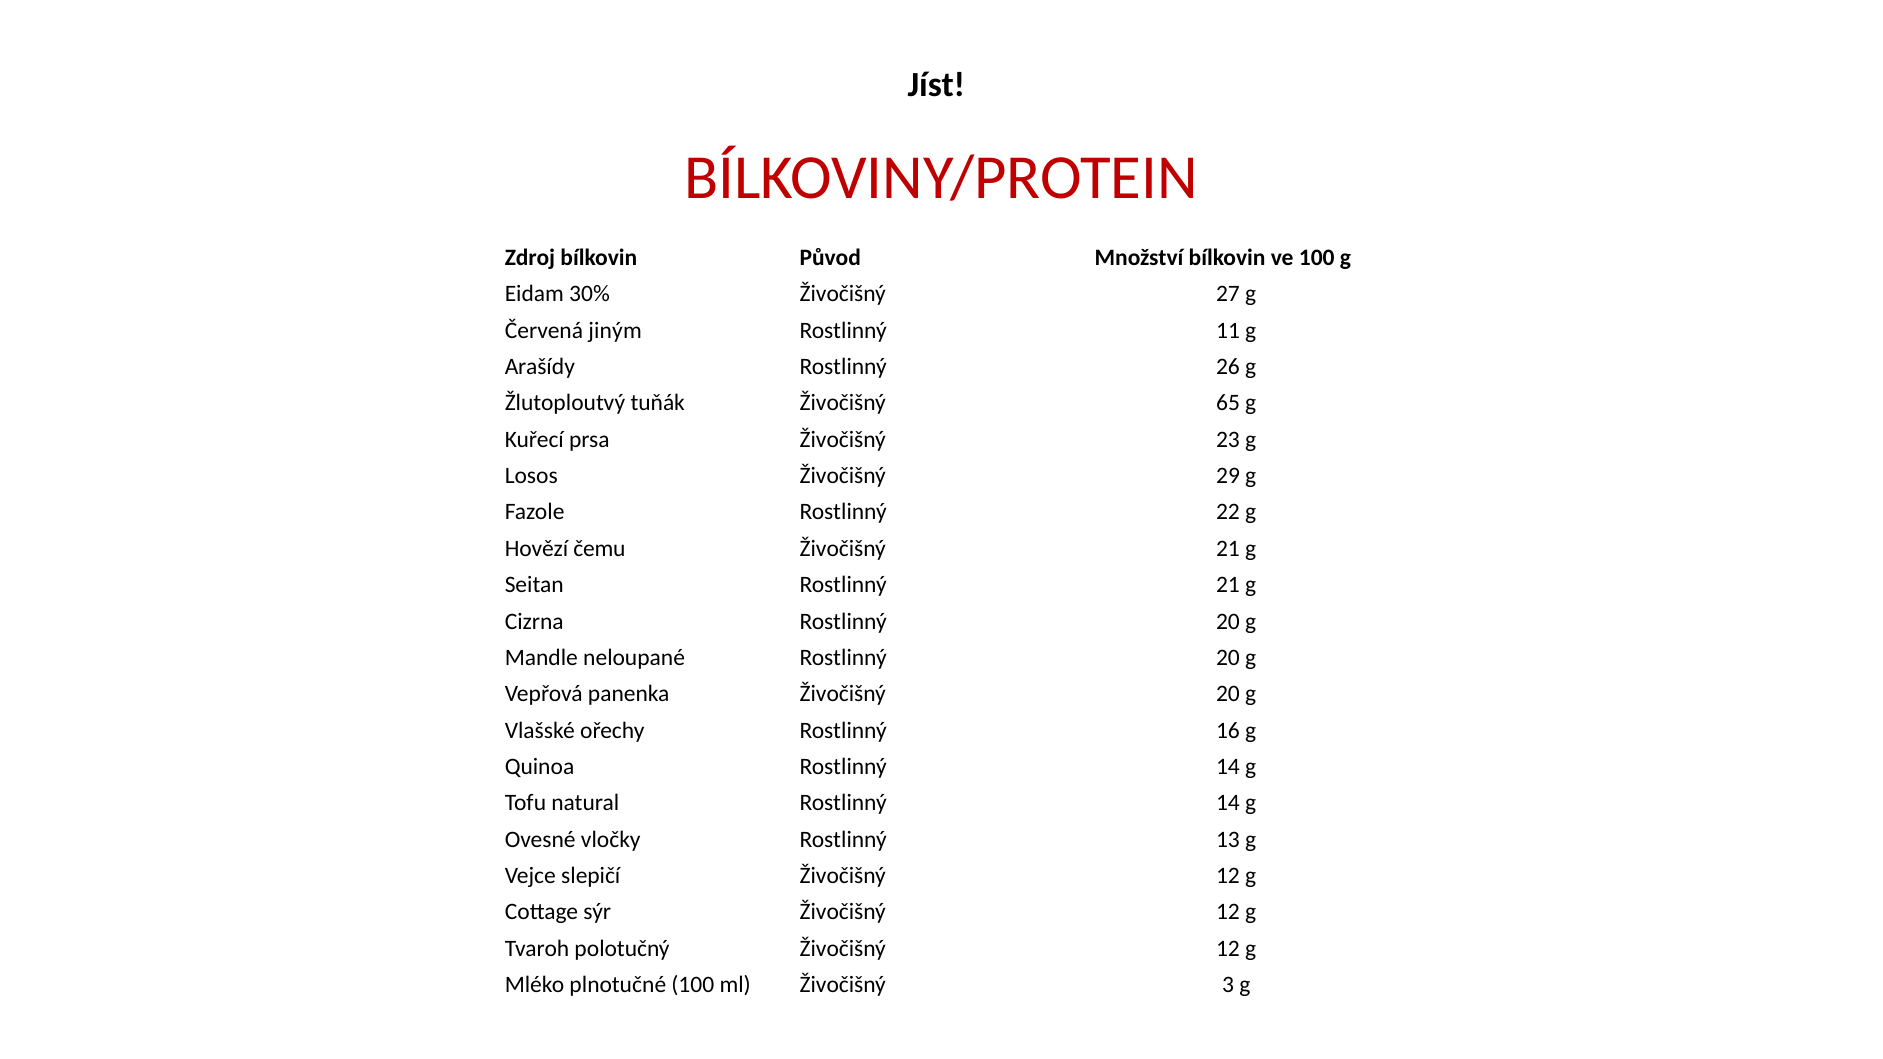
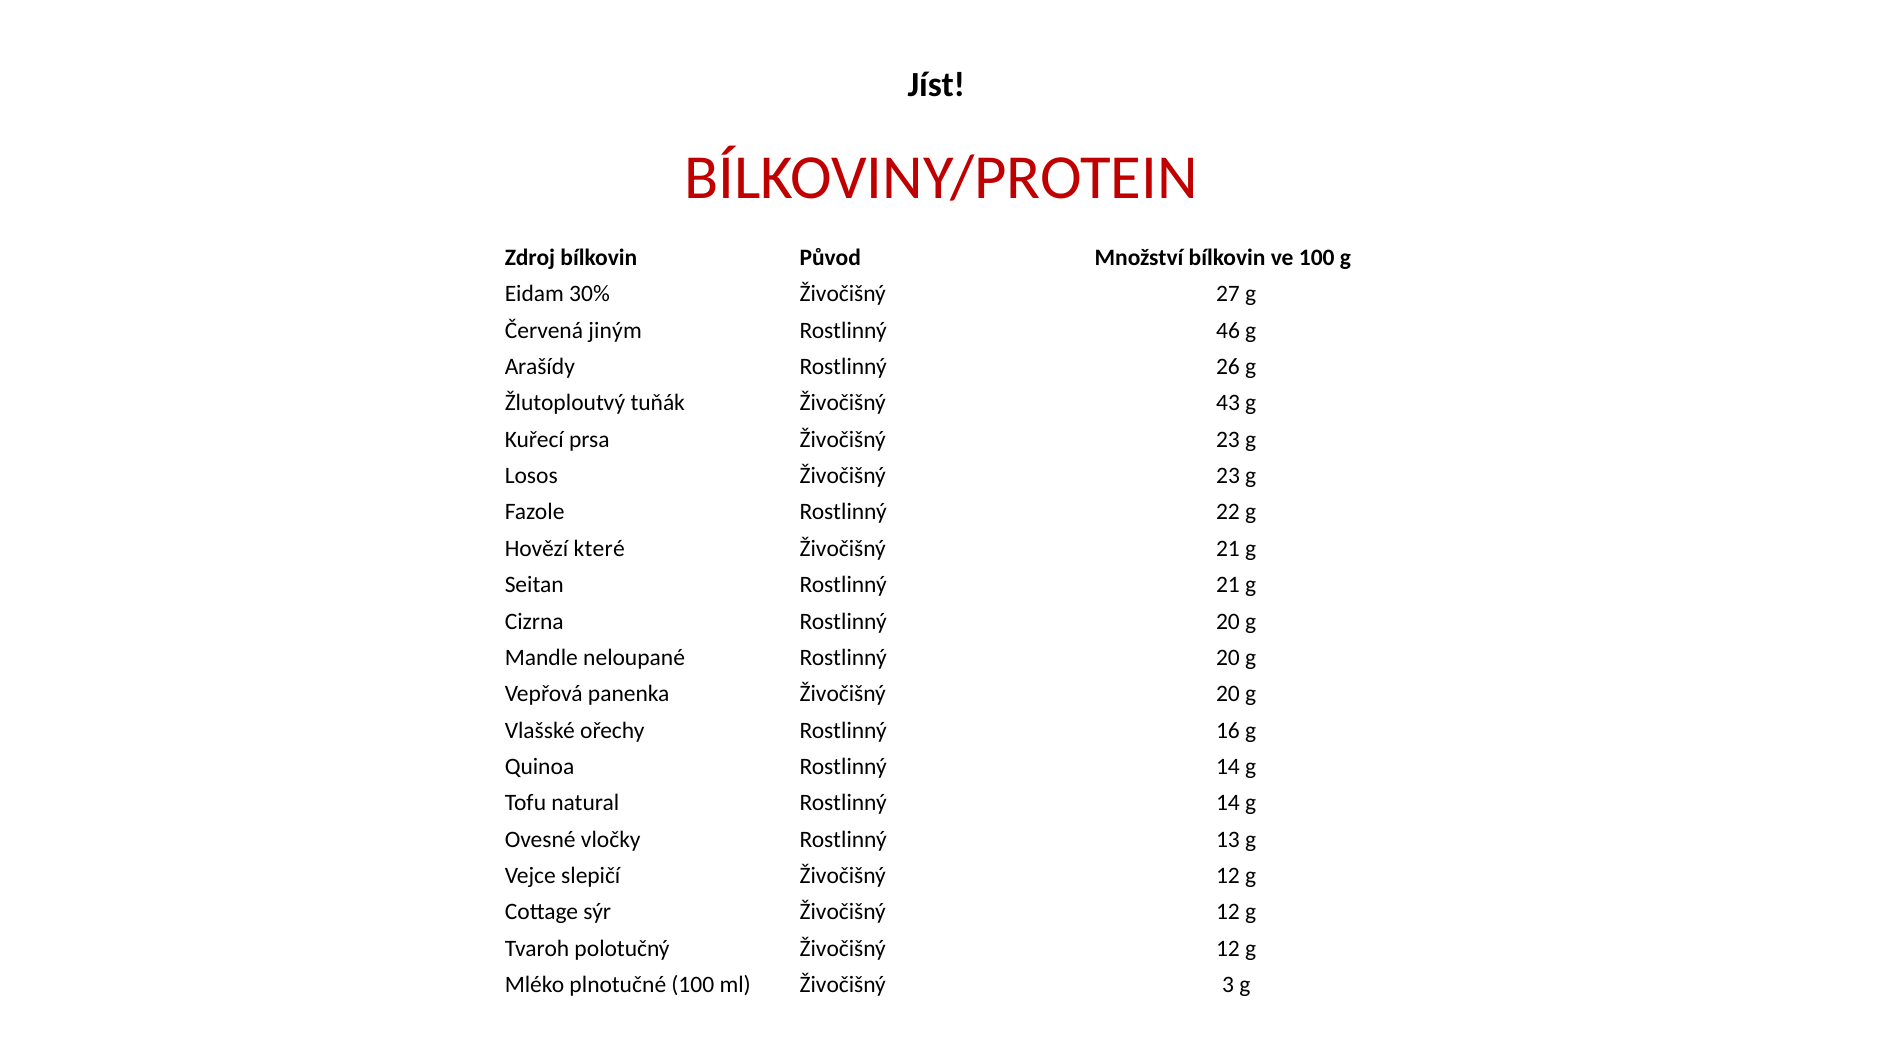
11: 11 -> 46
65: 65 -> 43
Losos Živočišný 29: 29 -> 23
čemu: čemu -> které
